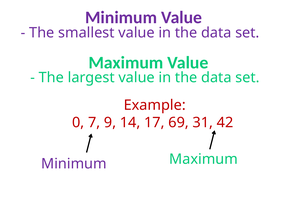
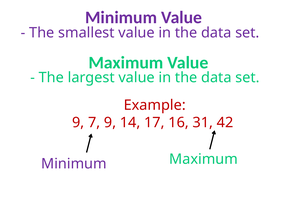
0 at (78, 123): 0 -> 9
69: 69 -> 16
